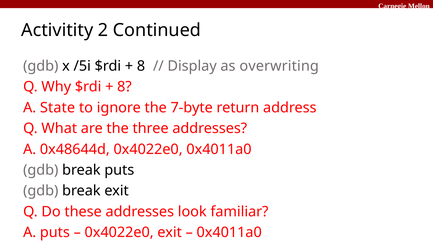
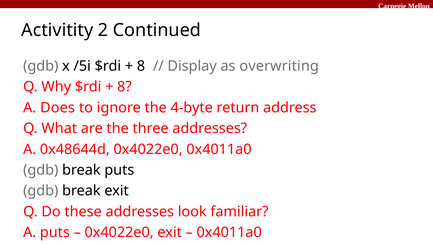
State: State -> Does
7-byte: 7-byte -> 4-byte
